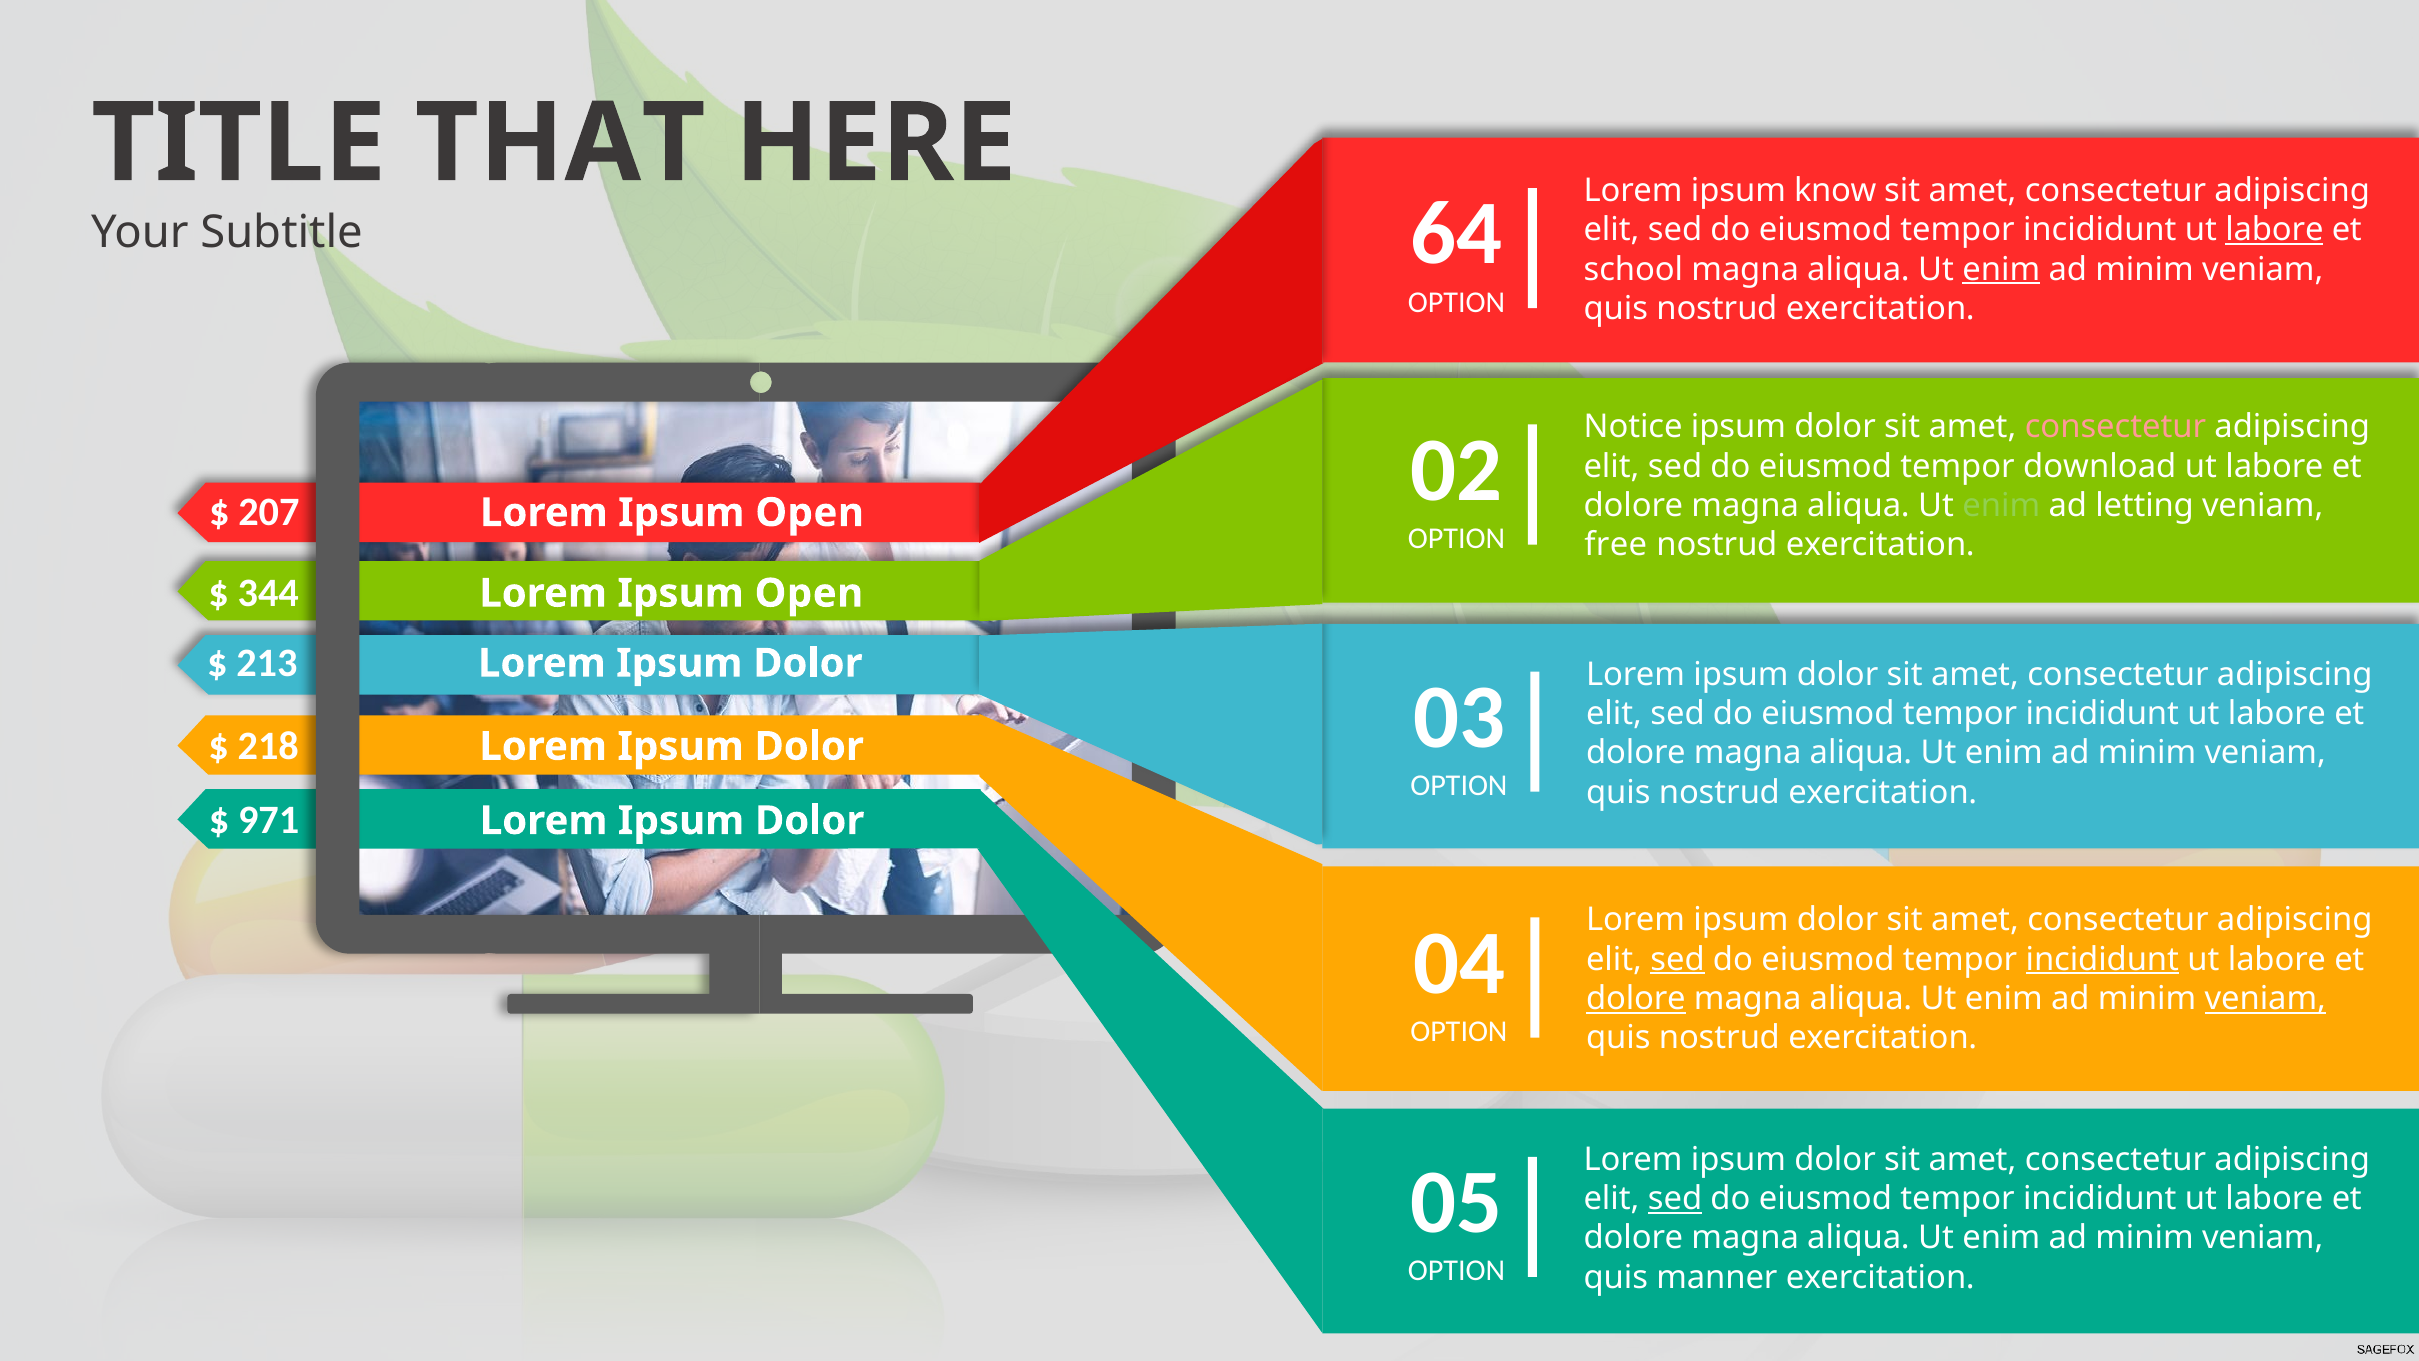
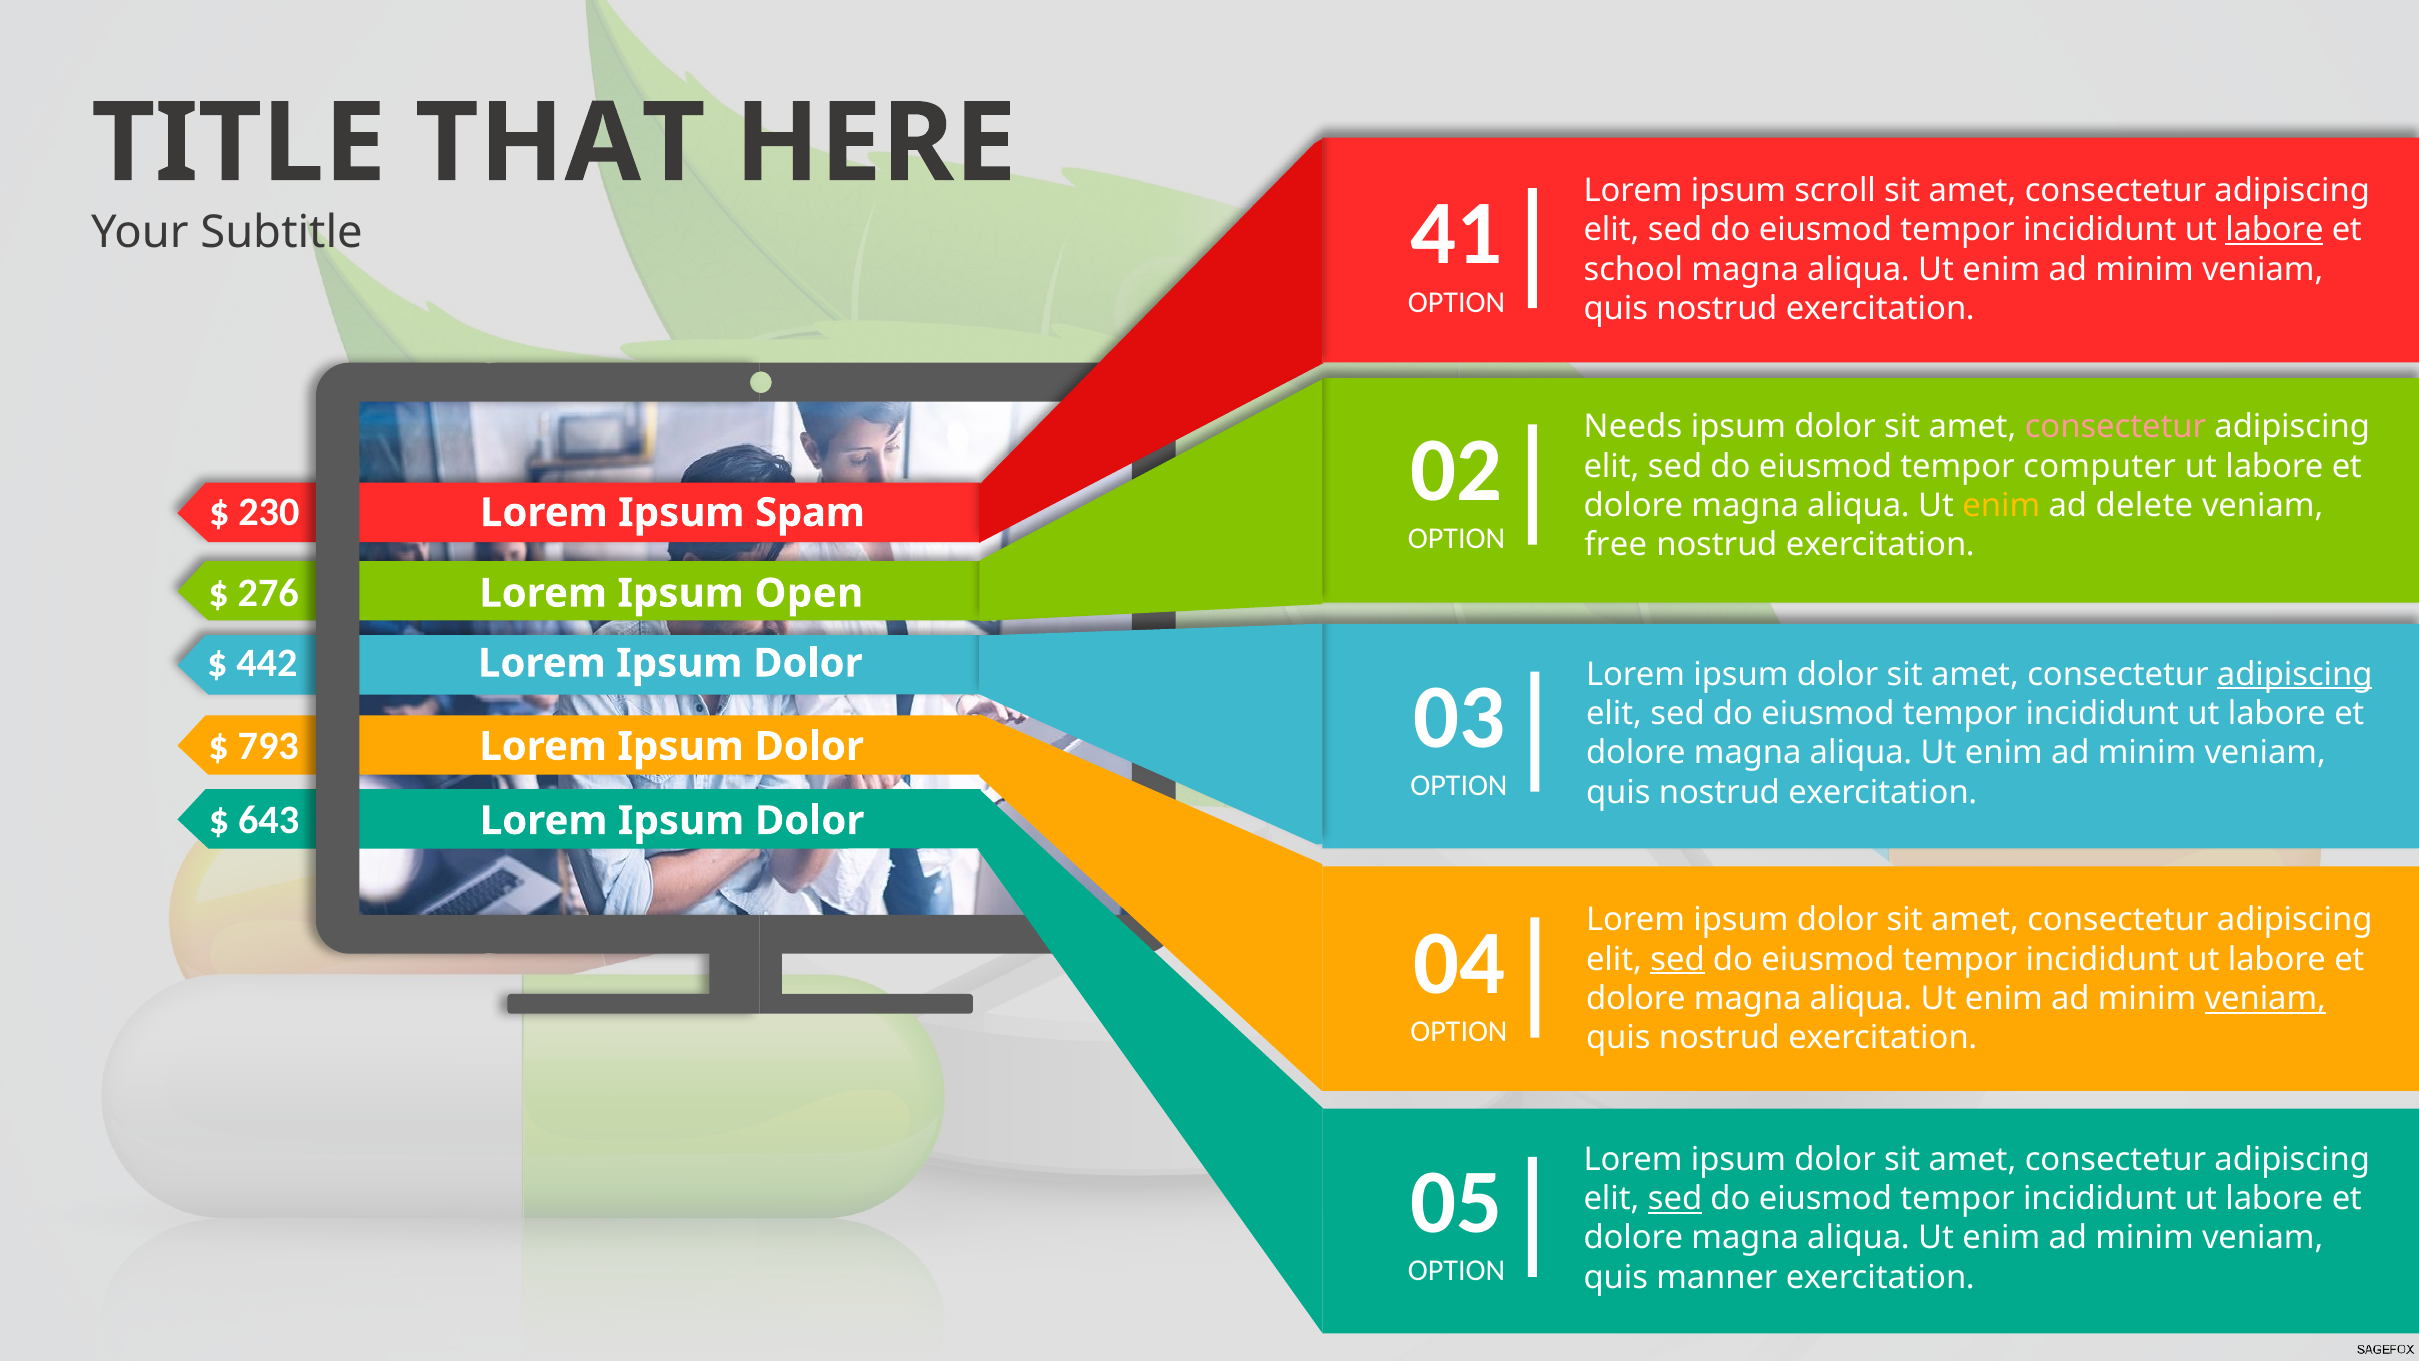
know: know -> scroll
64: 64 -> 41
enim at (2001, 269) underline: present -> none
Notice: Notice -> Needs
download: download -> computer
207: 207 -> 230
enim at (2001, 506) colour: light green -> yellow
letting: letting -> delete
Open at (810, 513): Open -> Spam
344: 344 -> 276
213: 213 -> 442
adipiscing at (2295, 674) underline: none -> present
218: 218 -> 793
971: 971 -> 643
incididunt at (2102, 959) underline: present -> none
dolore at (1636, 998) underline: present -> none
